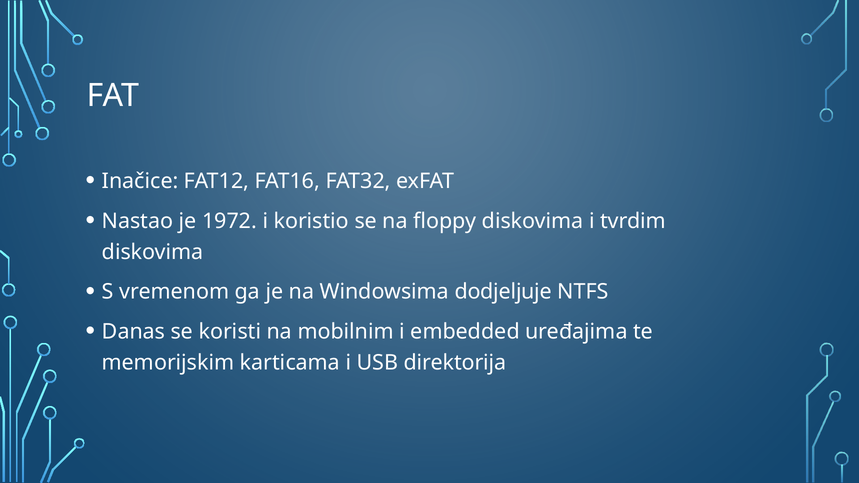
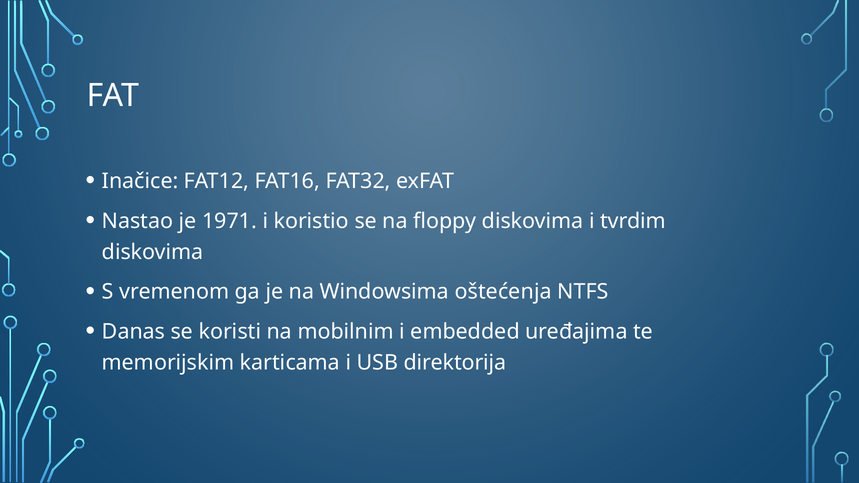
1972: 1972 -> 1971
dodjeljuje: dodjeljuje -> oštećenja
